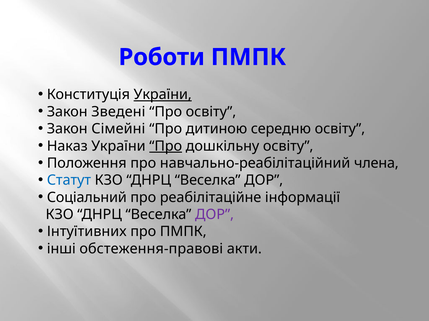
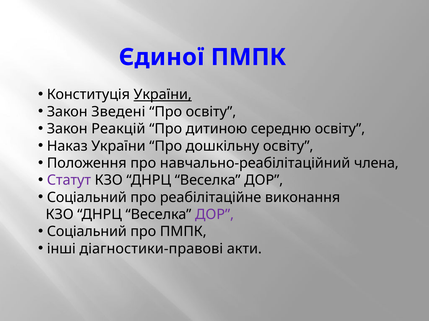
Роботи: Роботи -> Єдиної
Сімейні: Сімейні -> Реакцій
Про at (166, 146) underline: present -> none
Статут colour: blue -> purple
інформації: інформації -> виконання
Інтуїтивних at (87, 232): Інтуїтивних -> Соціальний
обстеження-правові: обстеження-правові -> діагностики-правові
